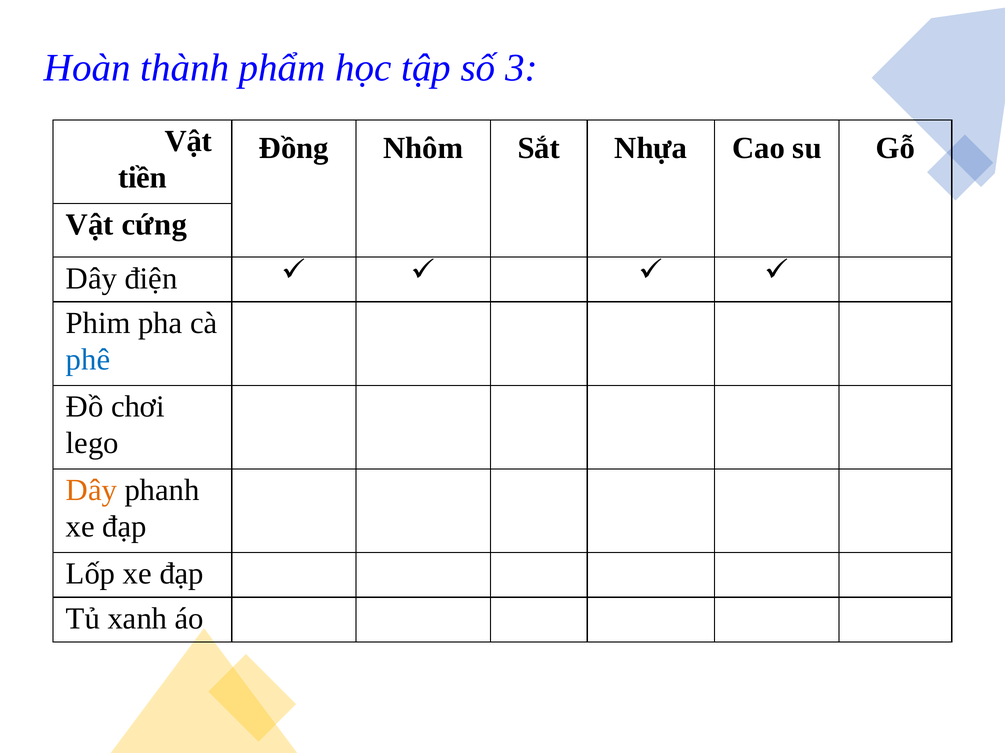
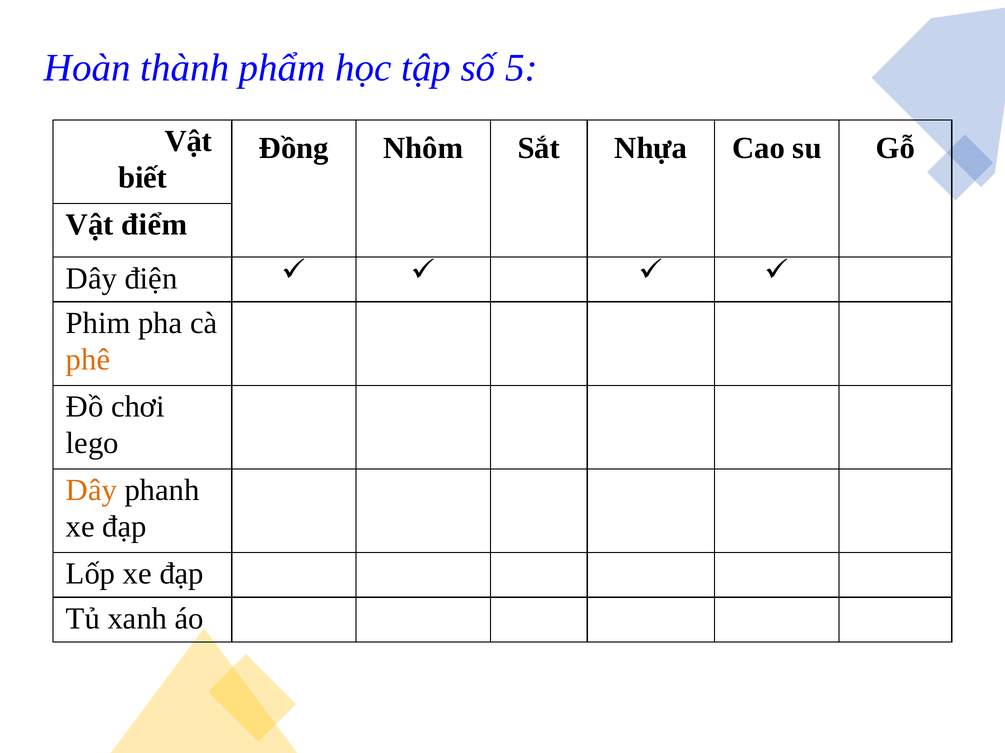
3: 3 -> 5
tiền: tiền -> biết
cứng: cứng -> điểm
phê colour: blue -> orange
